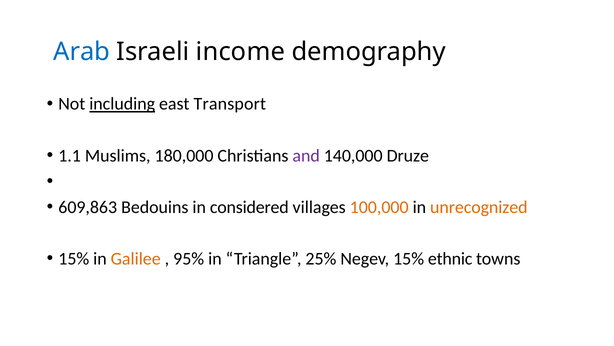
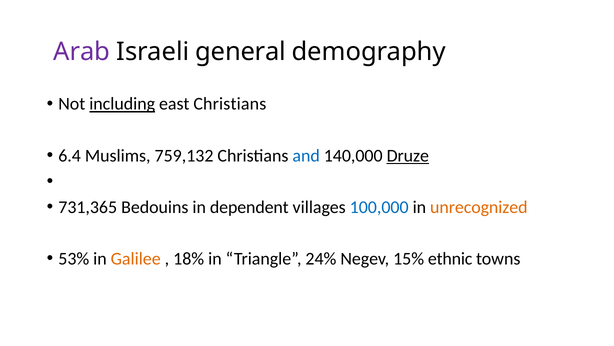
Arab colour: blue -> purple
income: income -> general
east Transport: Transport -> Christians
1.1: 1.1 -> 6.4
180,000: 180,000 -> 759,132
and colour: purple -> blue
Druze underline: none -> present
609,863: 609,863 -> 731,365
considered: considered -> dependent
100,000 colour: orange -> blue
15% at (74, 258): 15% -> 53%
95%: 95% -> 18%
25%: 25% -> 24%
